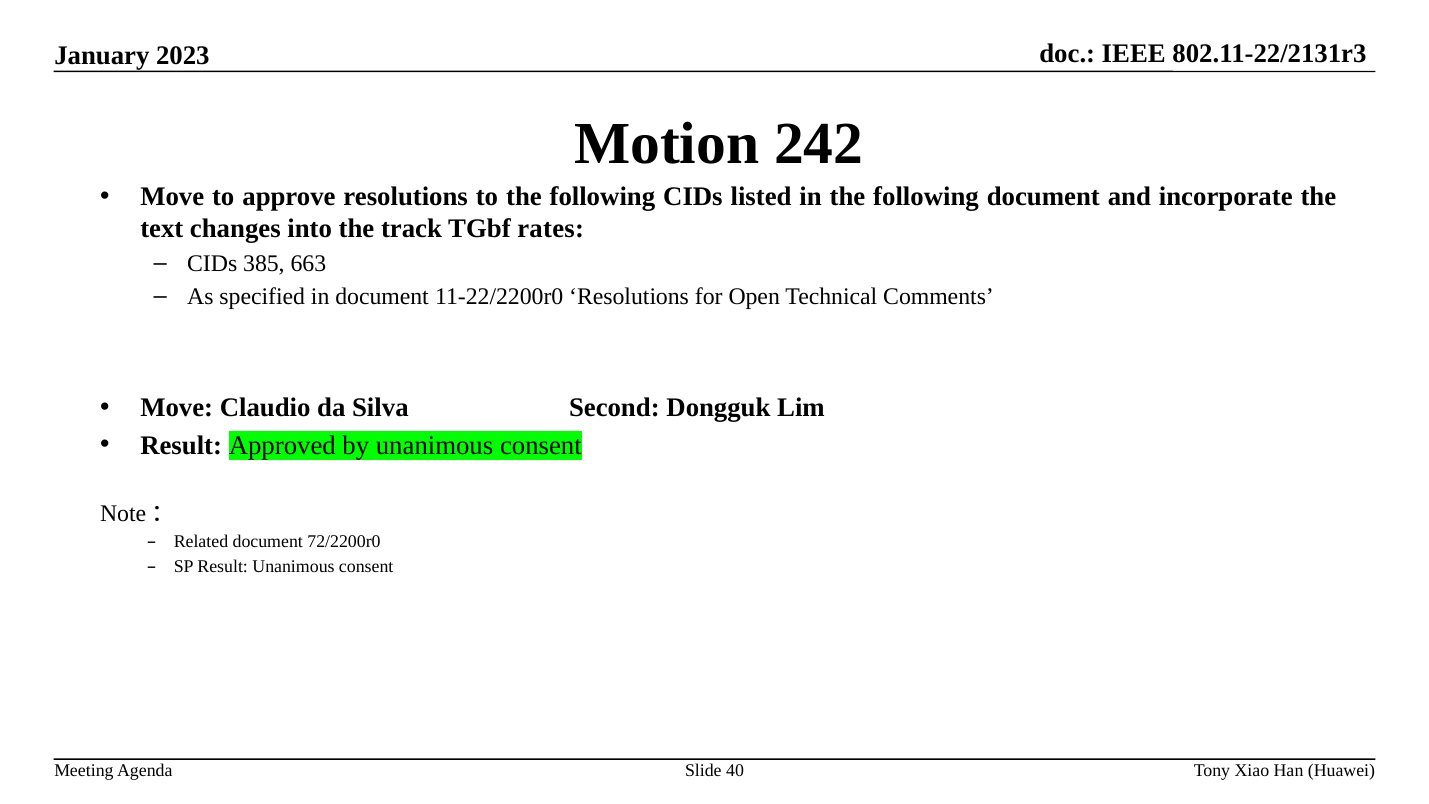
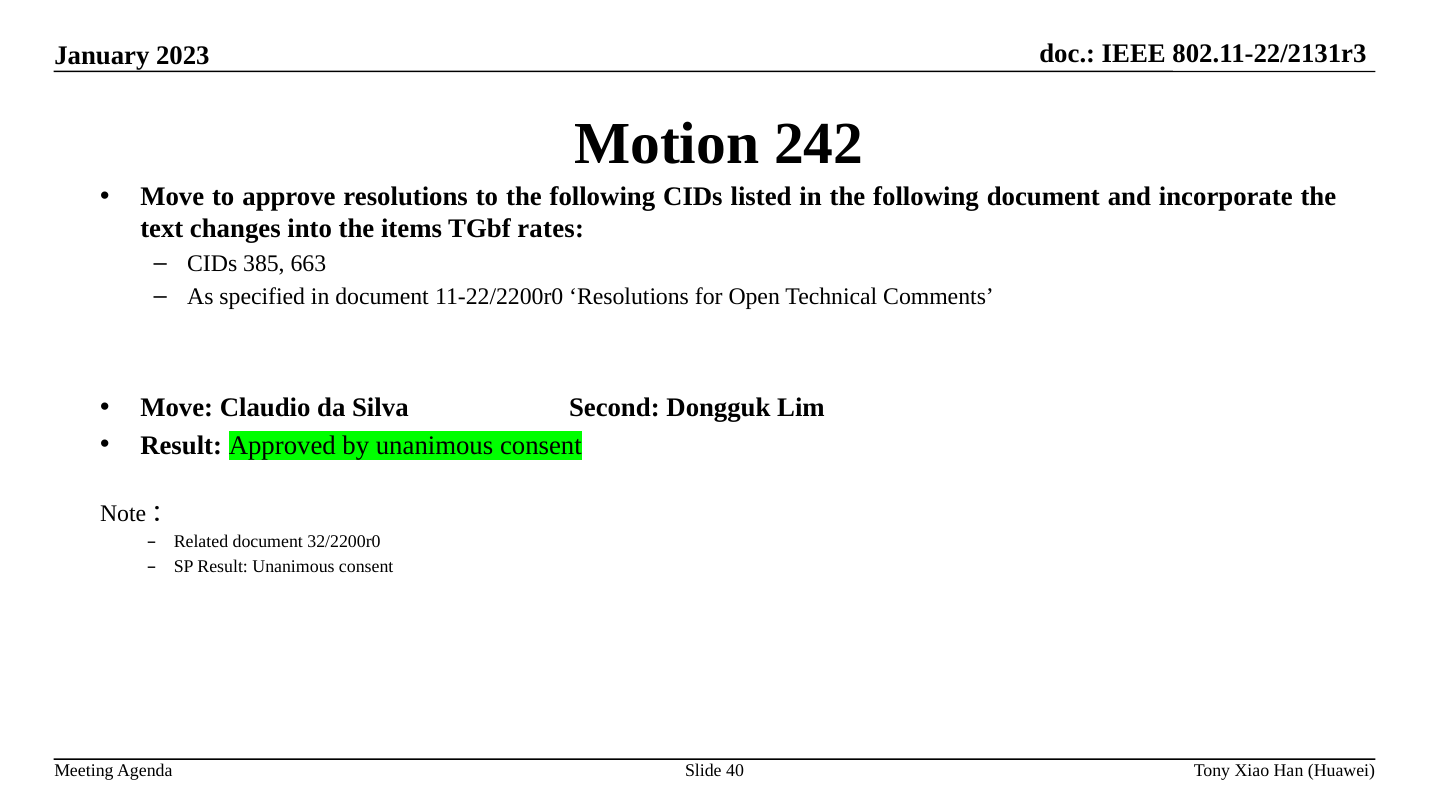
track: track -> items
72/2200r0: 72/2200r0 -> 32/2200r0
